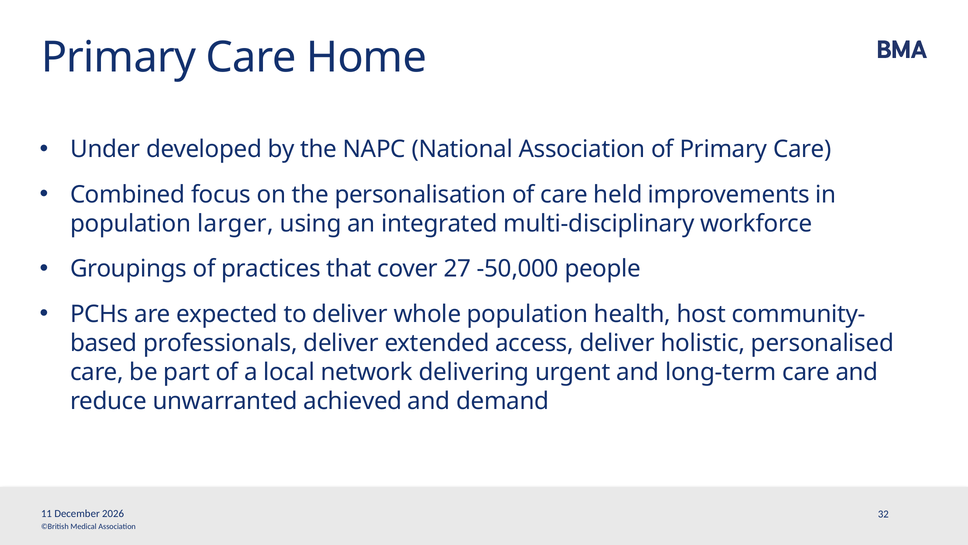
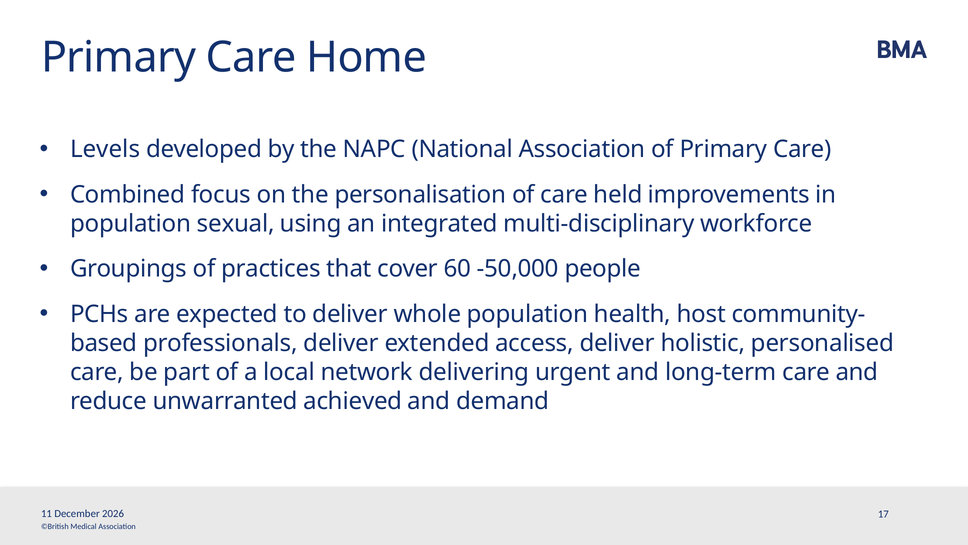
Under: Under -> Levels
larger: larger -> sexual
27: 27 -> 60
32: 32 -> 17
